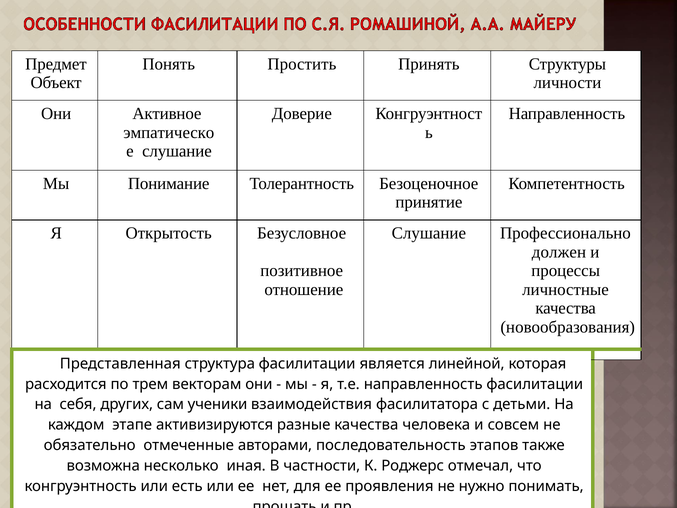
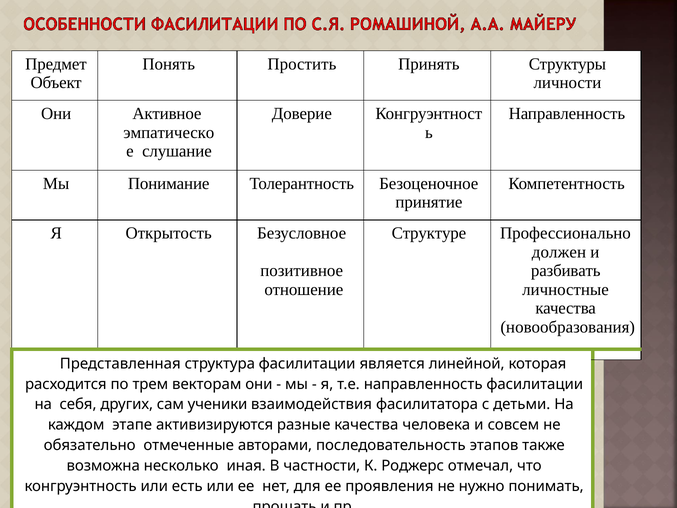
Слушание at (429, 233): Слушание -> Структуре
процессы: процессы -> разбивать
